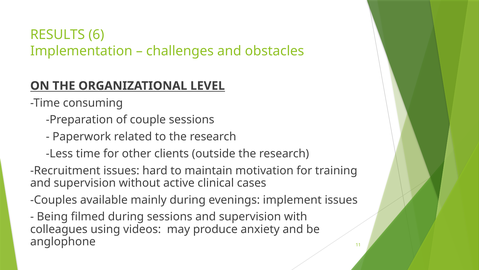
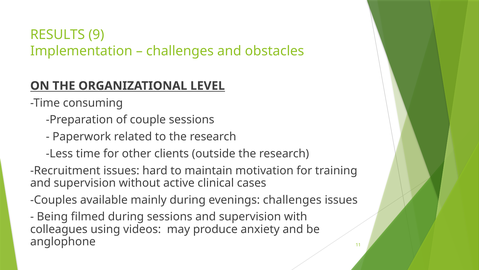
6: 6 -> 9
evenings implement: implement -> challenges
